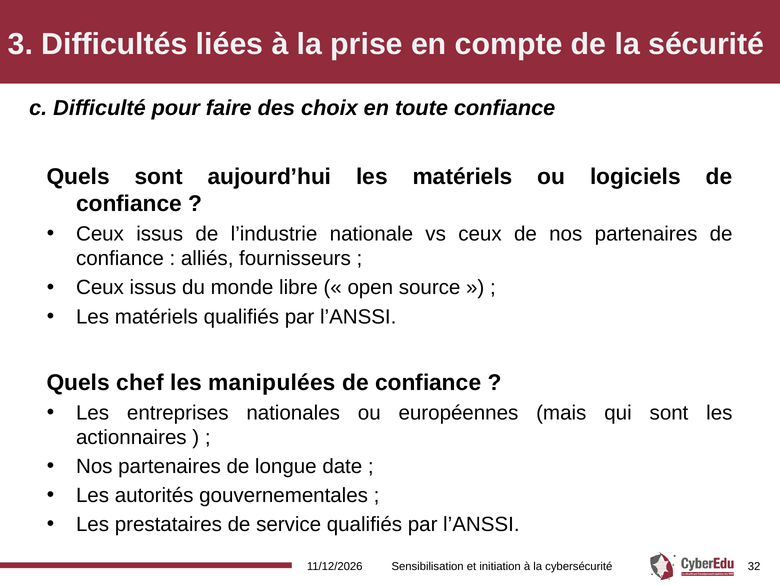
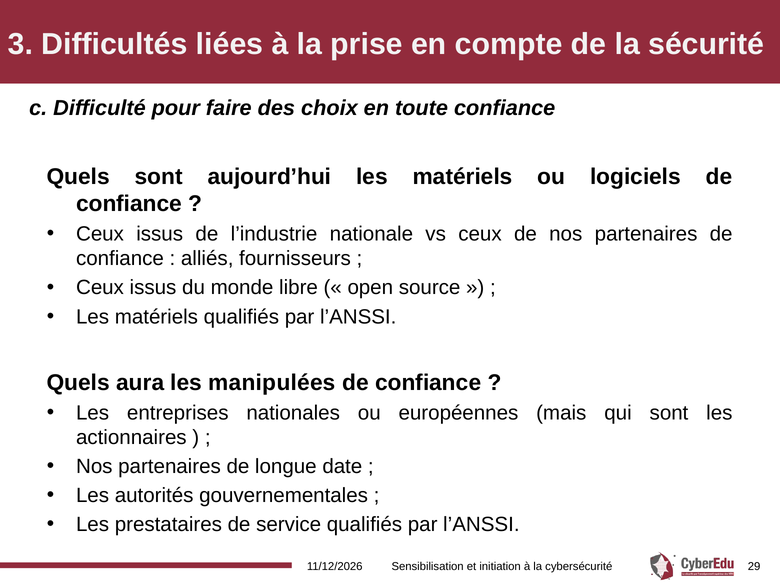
chef: chef -> aura
32: 32 -> 29
